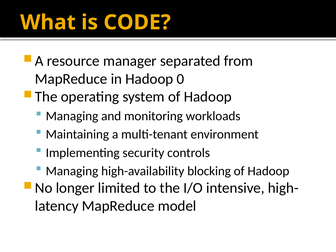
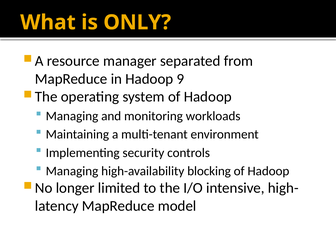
CODE: CODE -> ONLY
0: 0 -> 9
